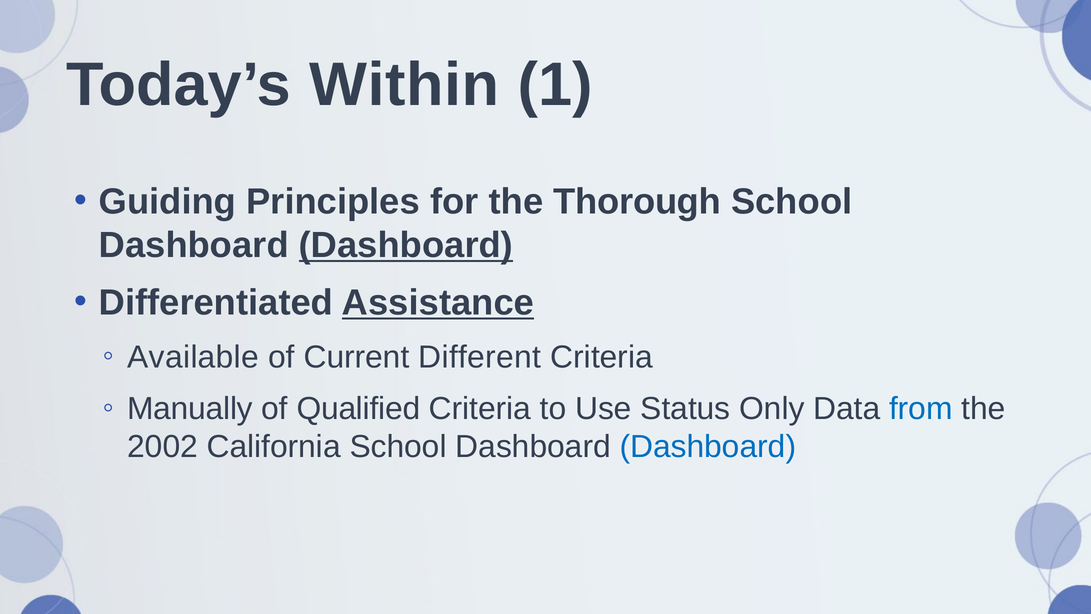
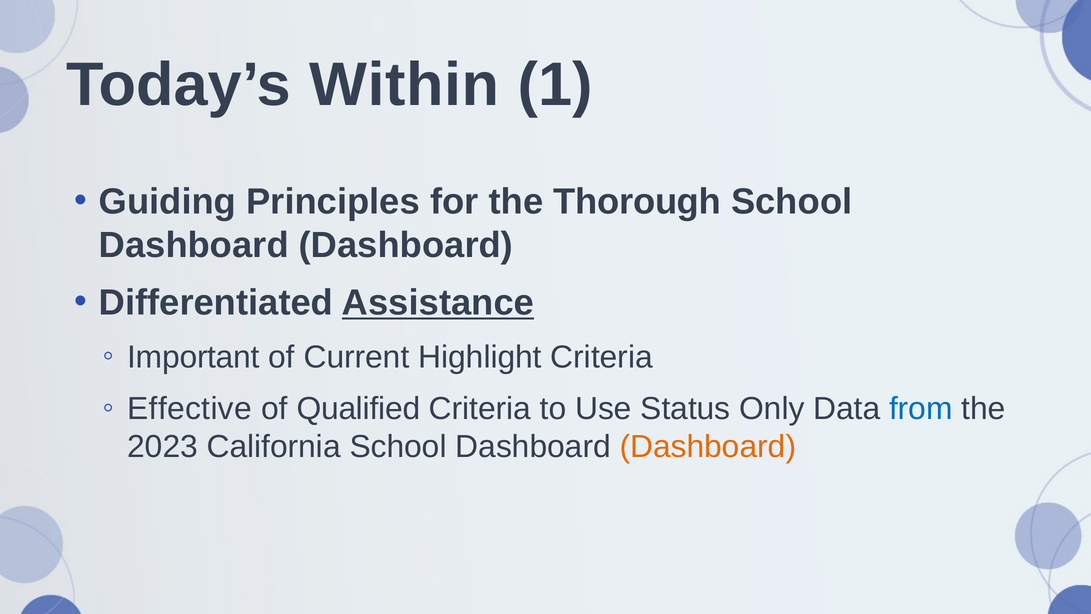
Dashboard at (406, 245) underline: present -> none
Available: Available -> Important
Different: Different -> Highlight
Manually: Manually -> Effective
2002: 2002 -> 2023
Dashboard at (708, 447) colour: blue -> orange
